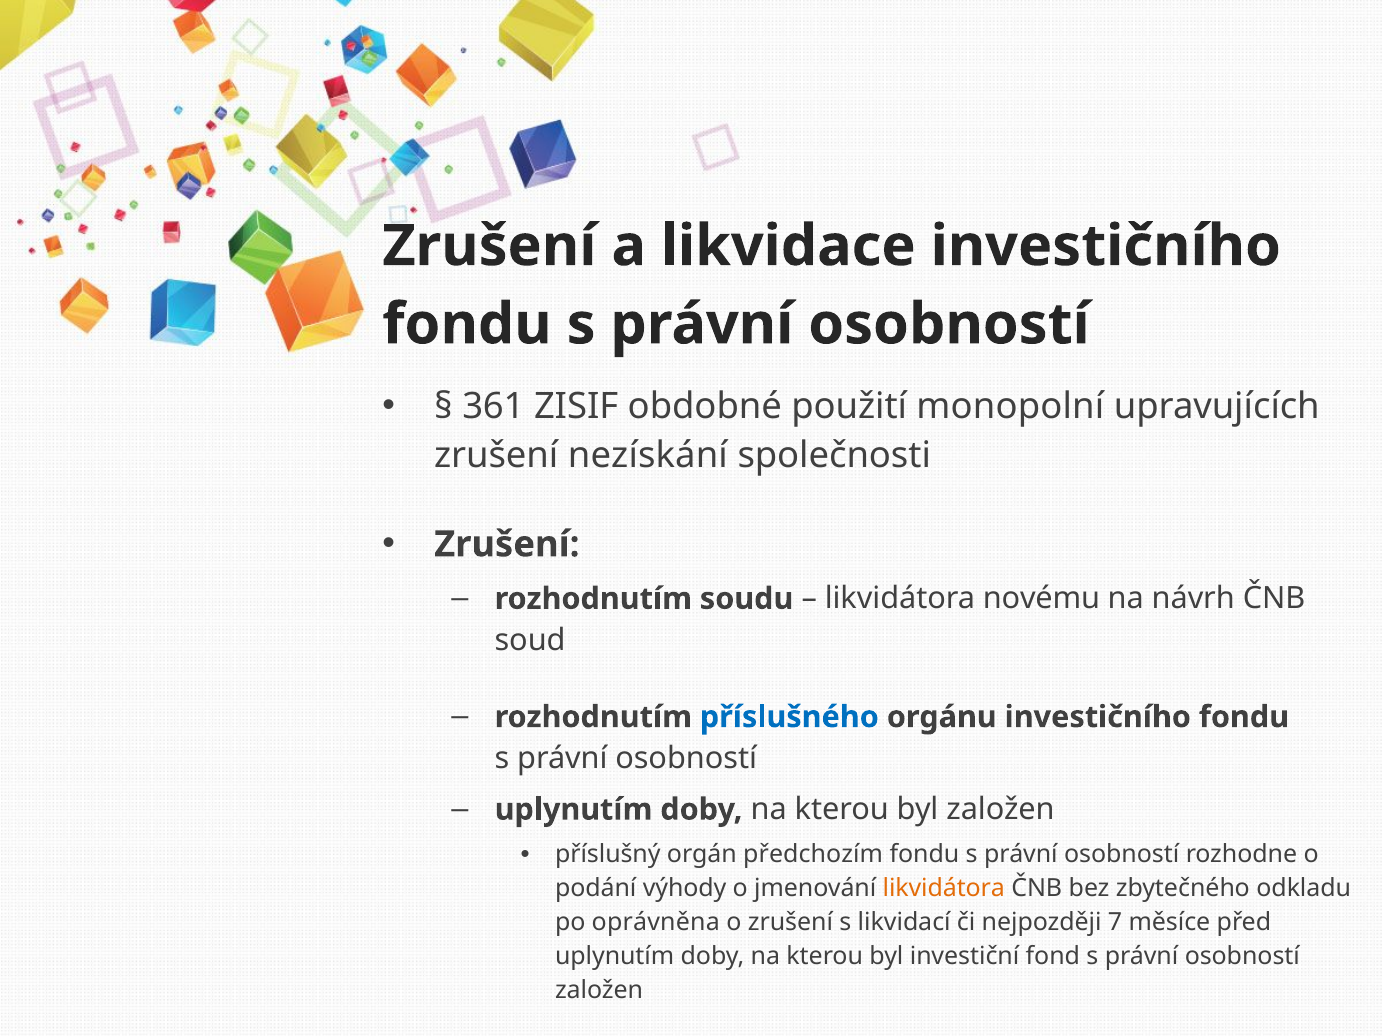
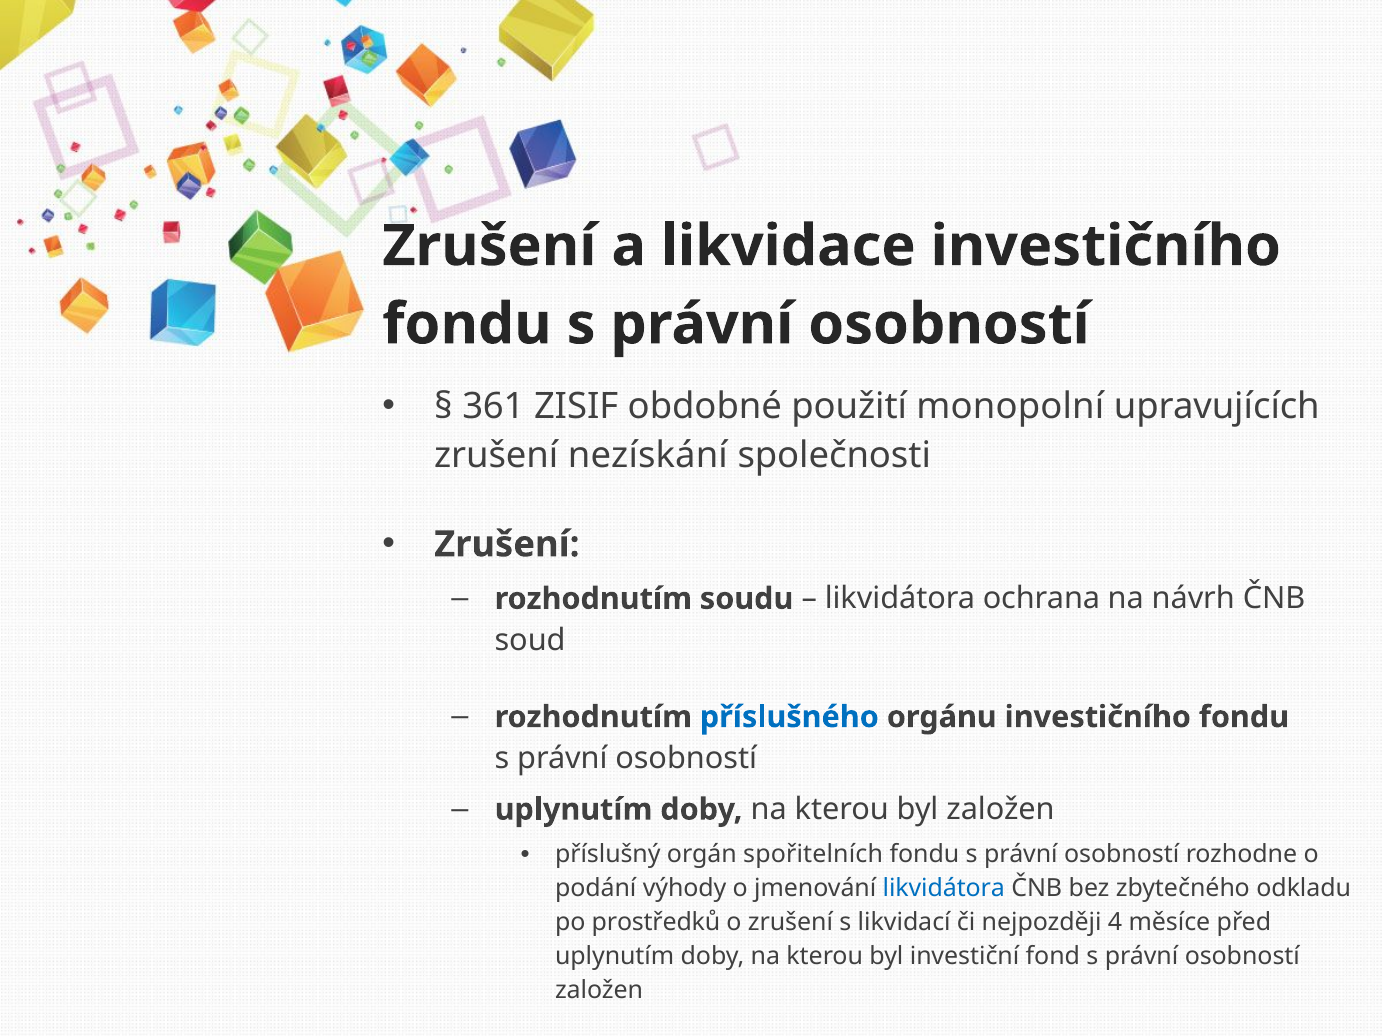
novému: novému -> ochrana
předchozím: předchozím -> spořitelních
likvidátora at (944, 889) colour: orange -> blue
oprávněna: oprávněna -> prostředků
7: 7 -> 4
